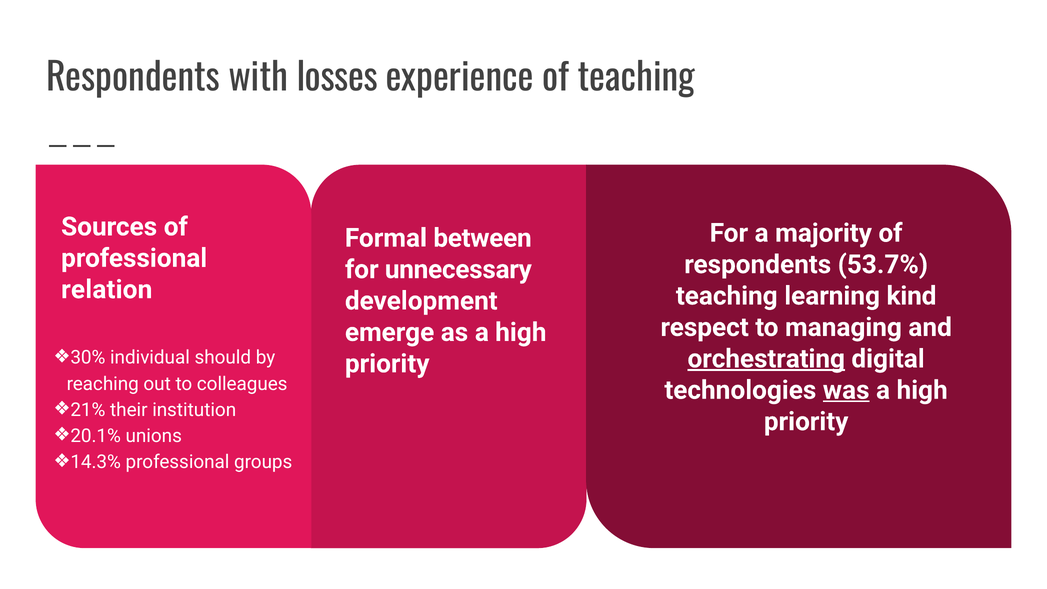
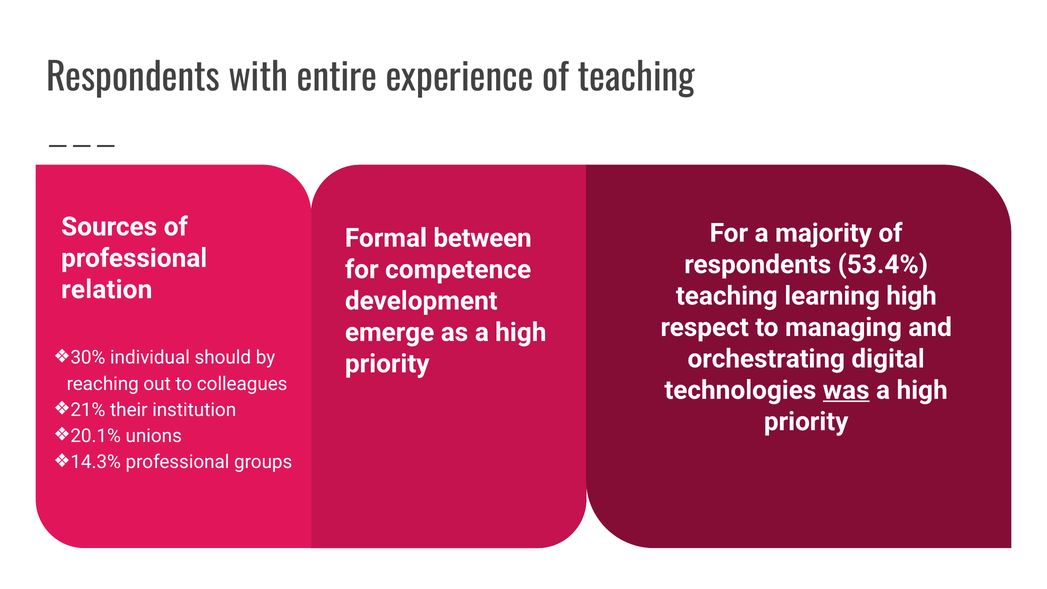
losses: losses -> entire
53.7%: 53.7% -> 53.4%
unnecessary: unnecessary -> competence
learning kind: kind -> high
orchestrating underline: present -> none
